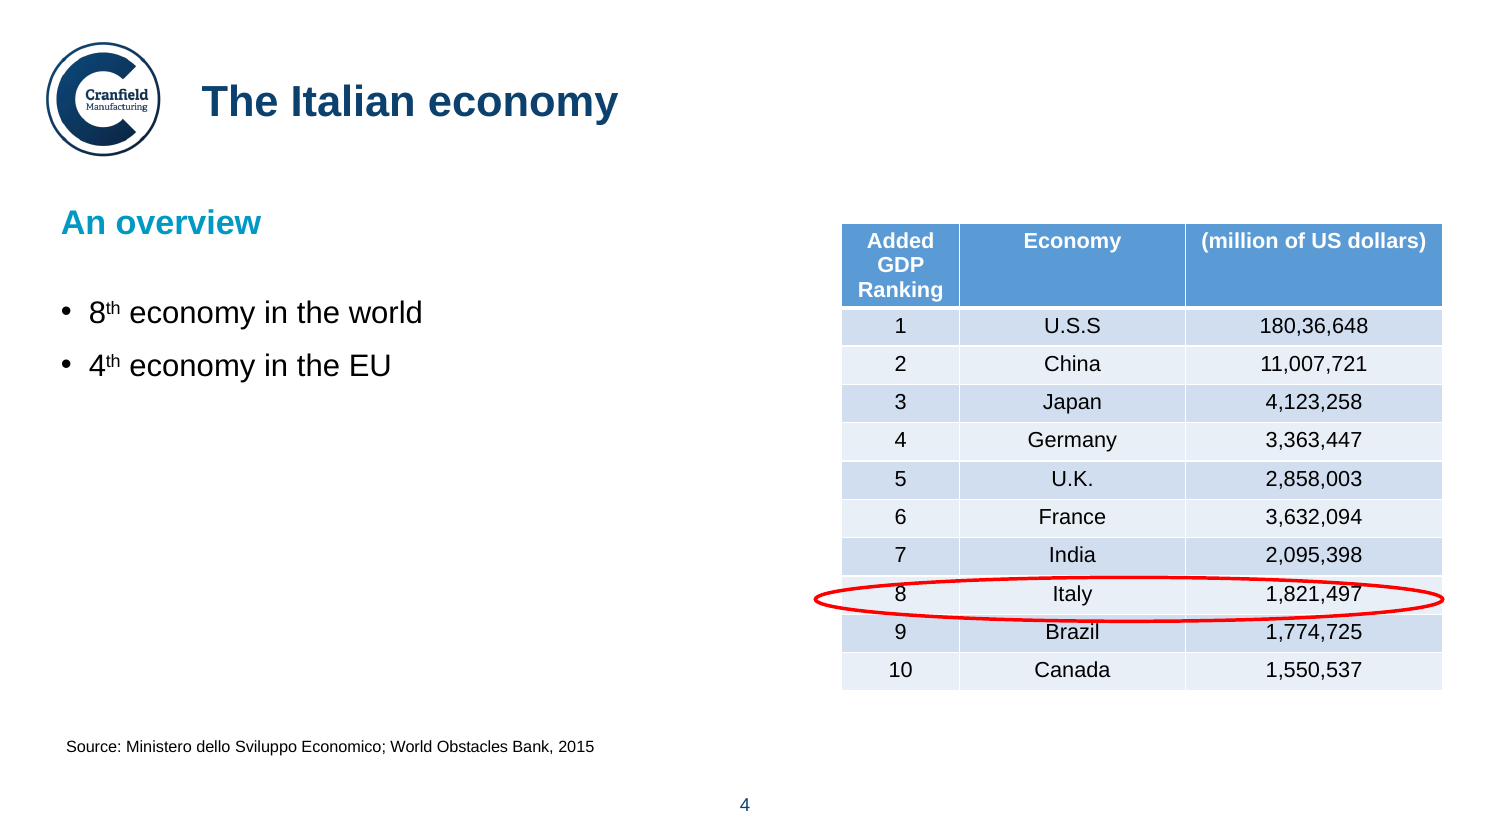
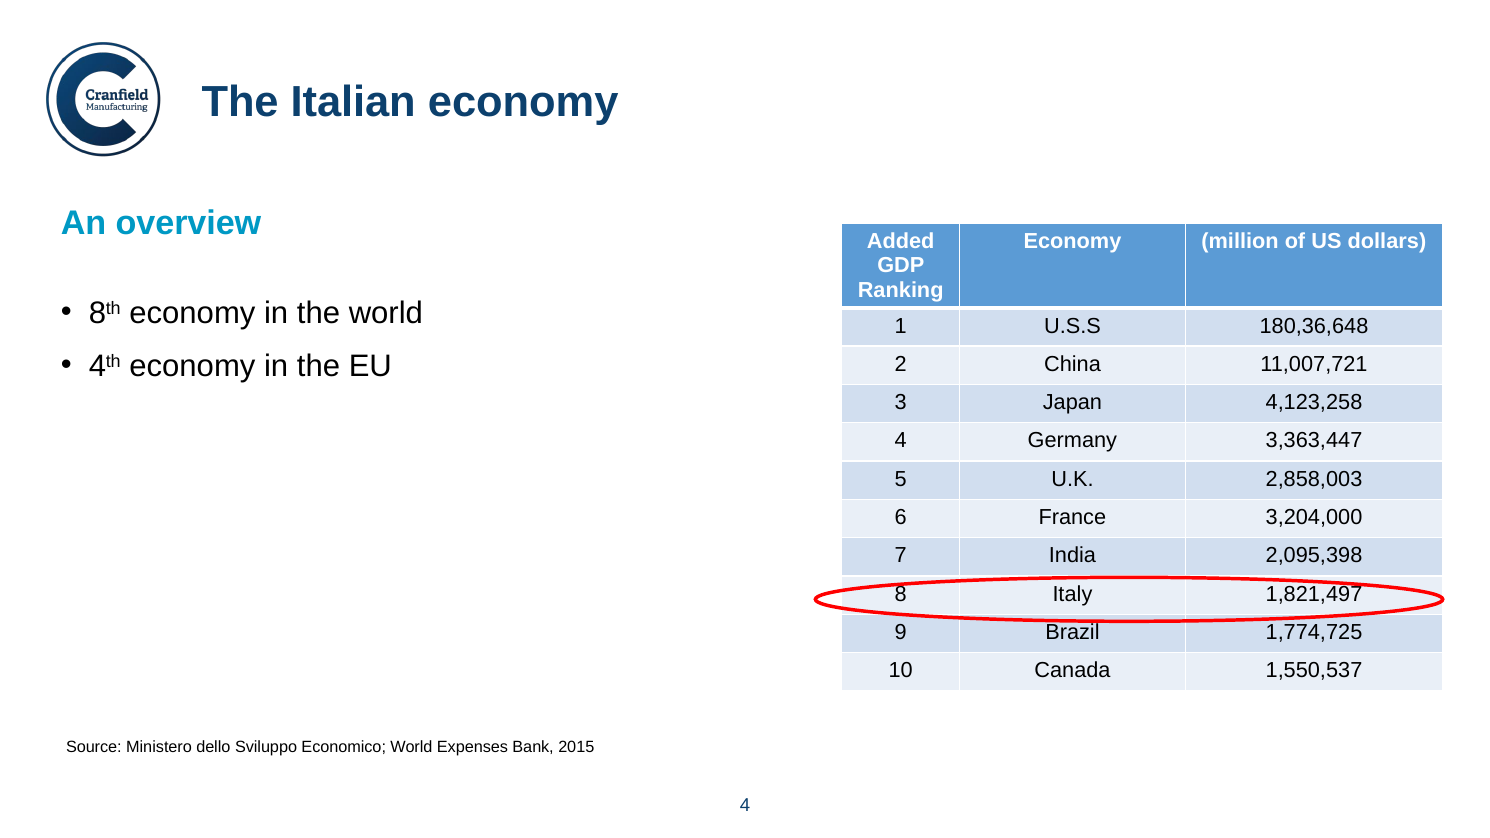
3,632,094: 3,632,094 -> 3,204,000
Obstacles: Obstacles -> Expenses
